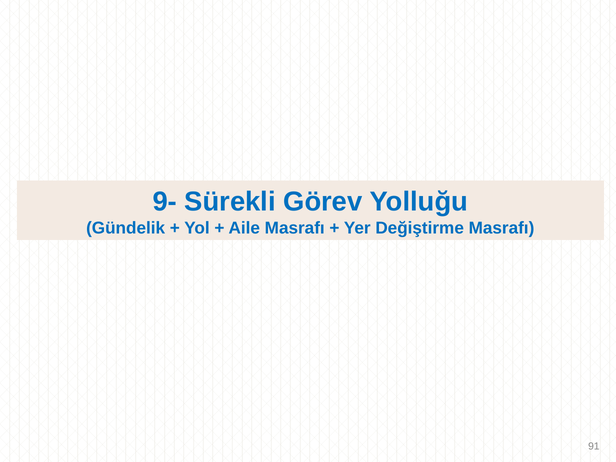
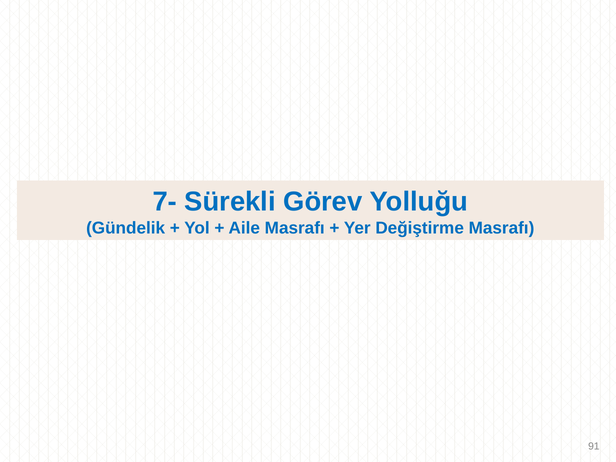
9-: 9- -> 7-
